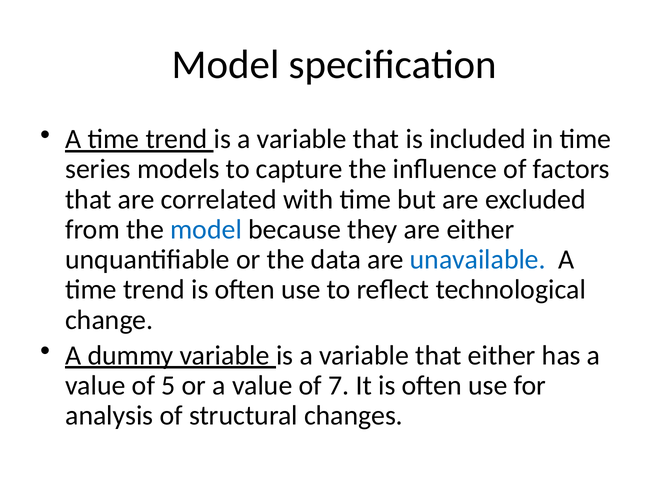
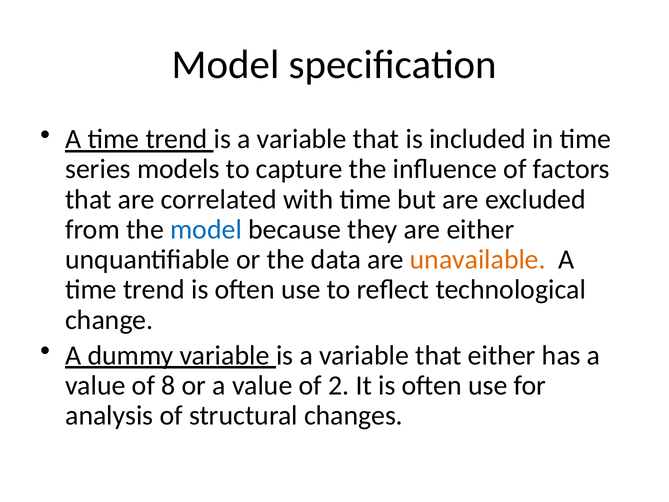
unavailable colour: blue -> orange
5: 5 -> 8
7: 7 -> 2
